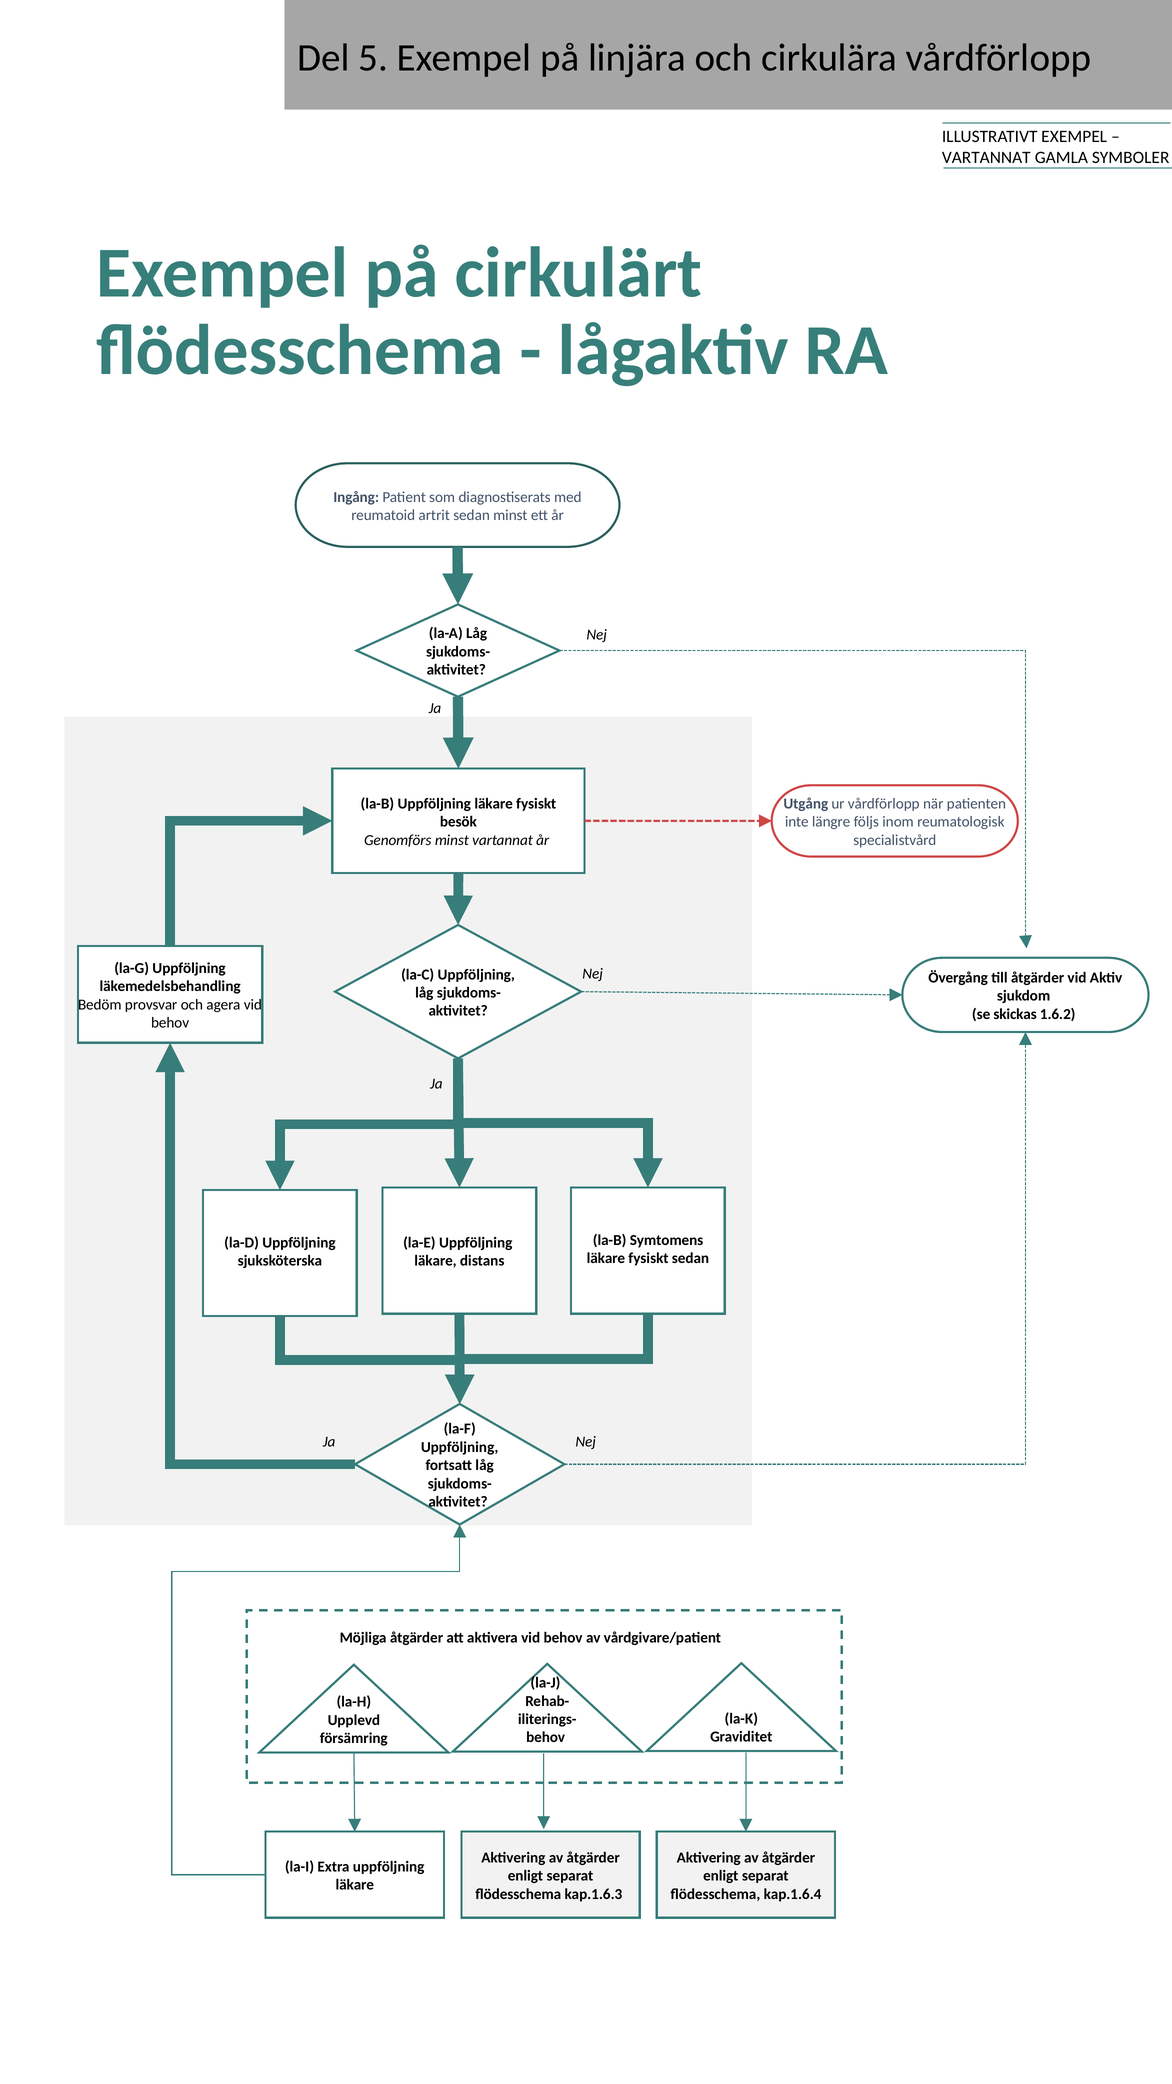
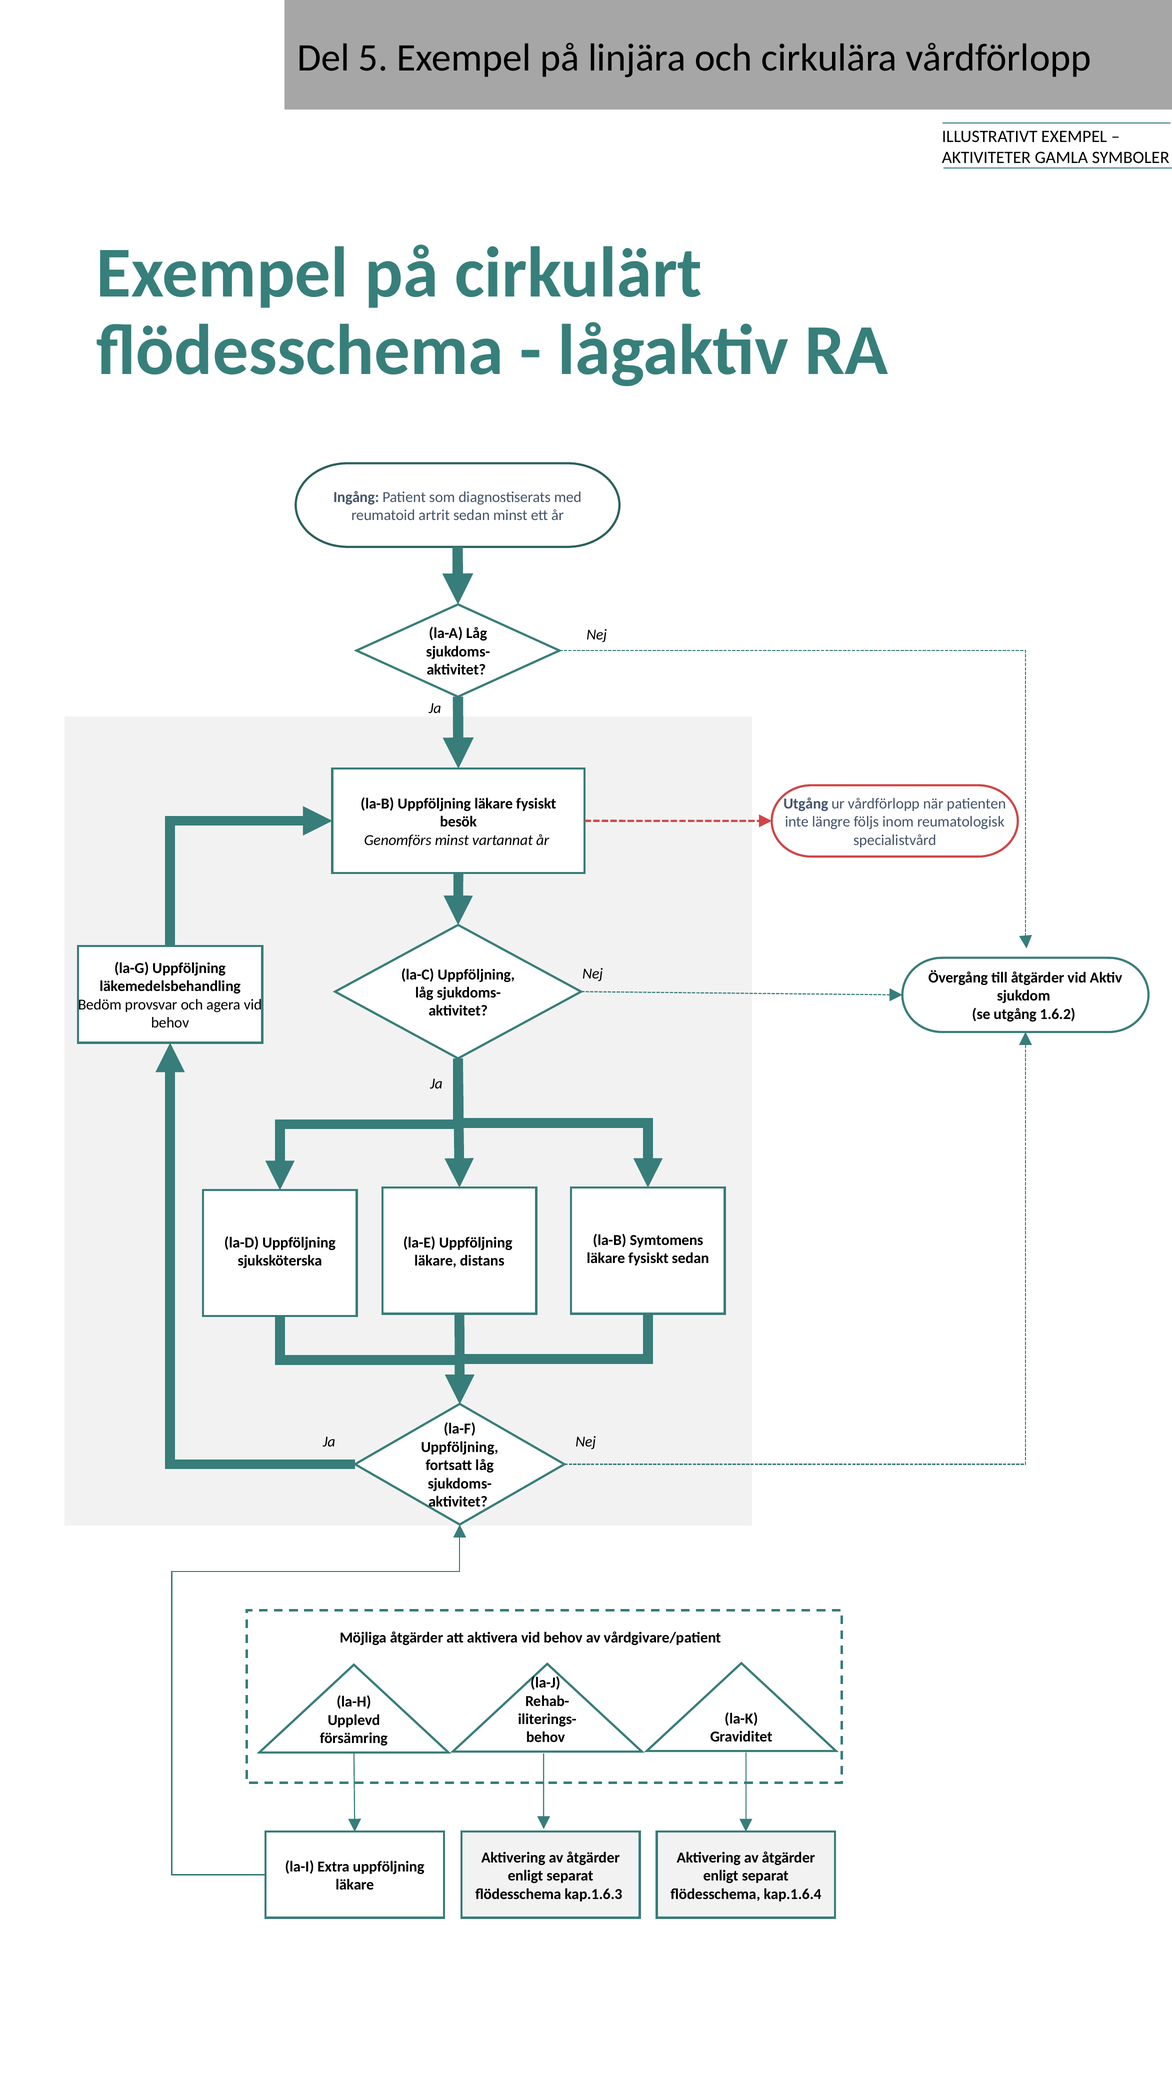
VARTANNAT at (986, 157): VARTANNAT -> AKTIVITETER
se skickas: skickas -> utgång
